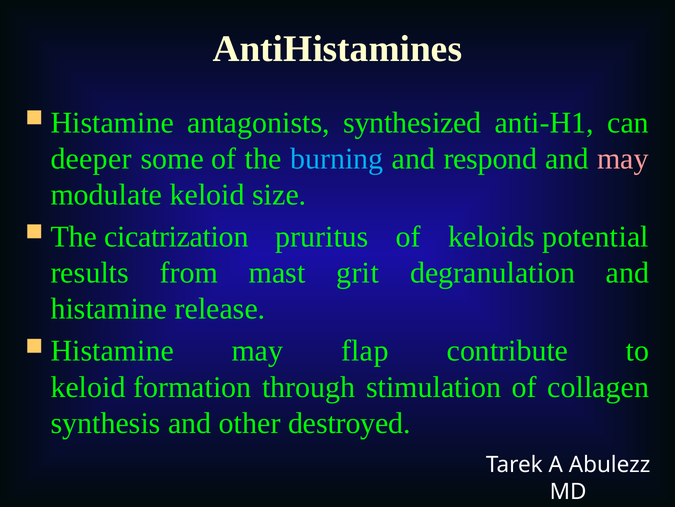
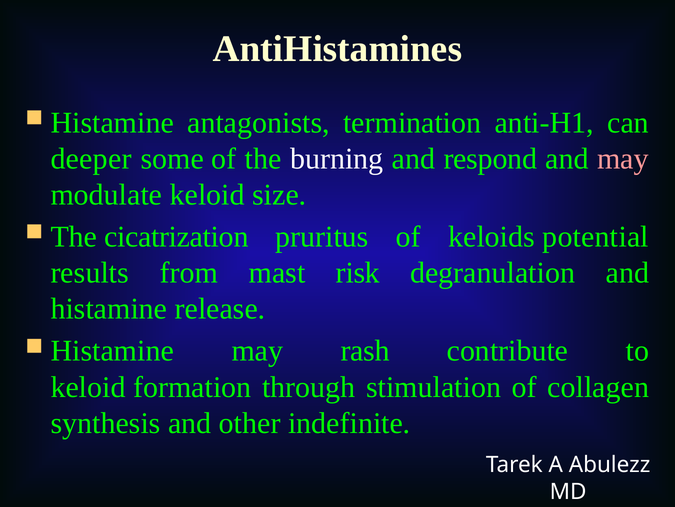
synthesized: synthesized -> termination
burning colour: light blue -> white
grit: grit -> risk
flap: flap -> rash
destroyed: destroyed -> indefinite
